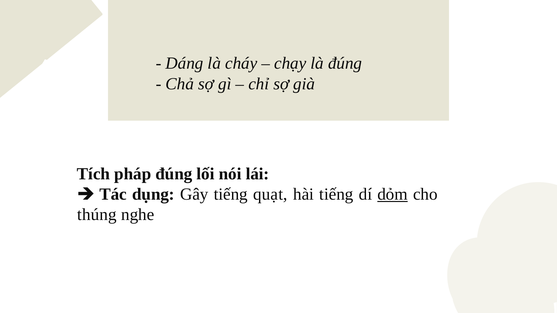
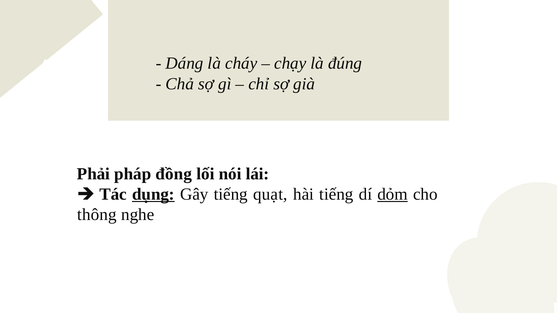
Tích: Tích -> Phải
pháp đúng: đúng -> đồng
dụng underline: none -> present
thúng: thúng -> thông
